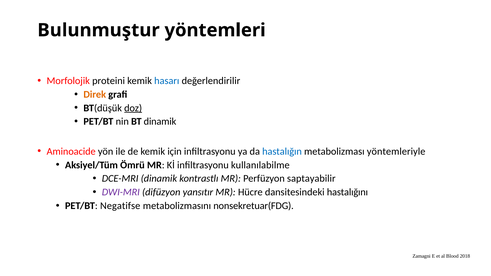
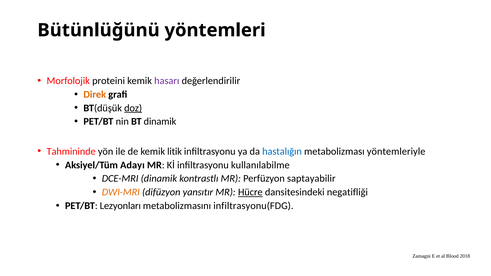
Bulunmuştur: Bulunmuştur -> Bütünlüğünü
hasarı colour: blue -> purple
Aminoacide: Aminoacide -> Tahmininde
için: için -> litik
Ömrü: Ömrü -> Adayı
DWI-MRI colour: purple -> orange
Hücre underline: none -> present
hastalığını: hastalığını -> negatifliği
Negatifse: Negatifse -> Lezyonları
nonsekretuar(FDG: nonsekretuar(FDG -> infiltrasyonu(FDG
